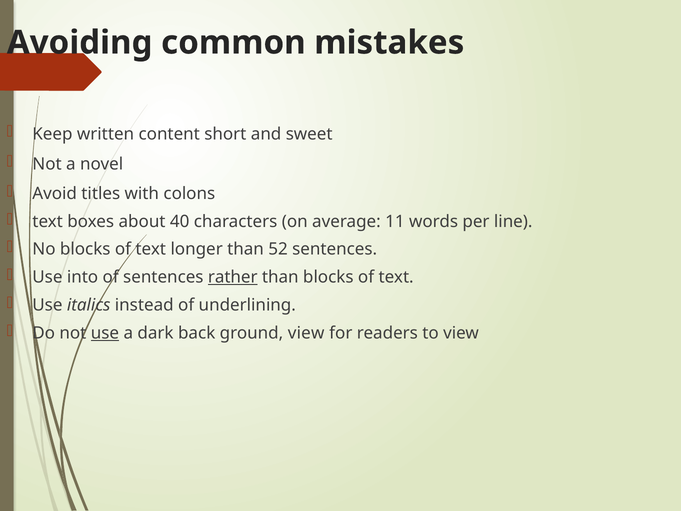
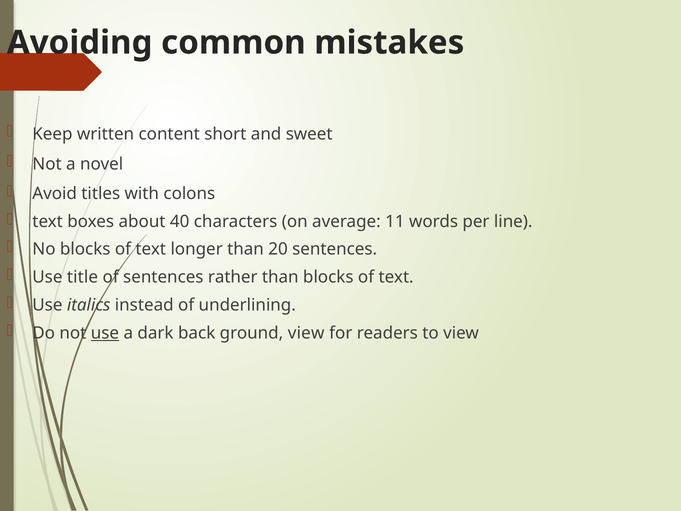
52: 52 -> 20
into: into -> title
rather underline: present -> none
